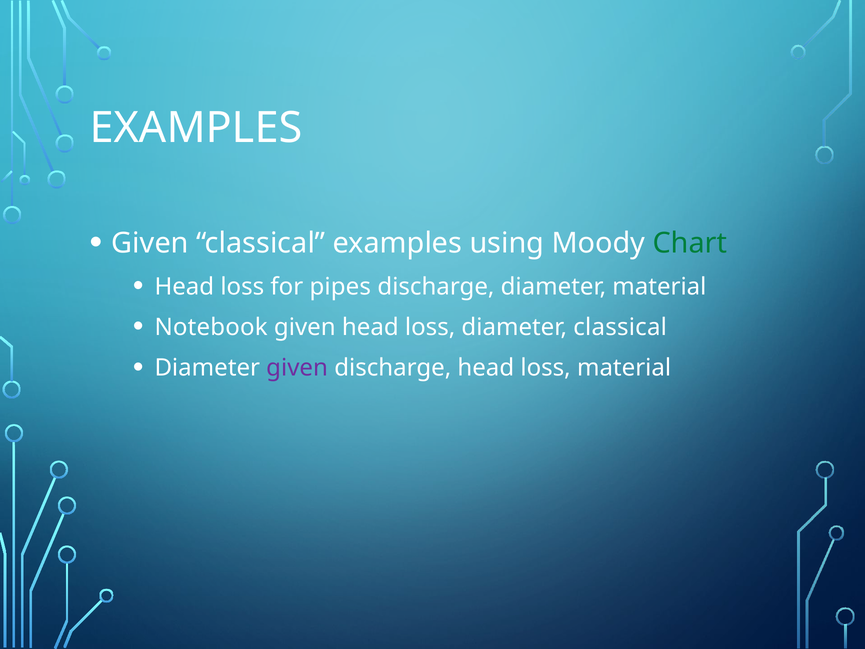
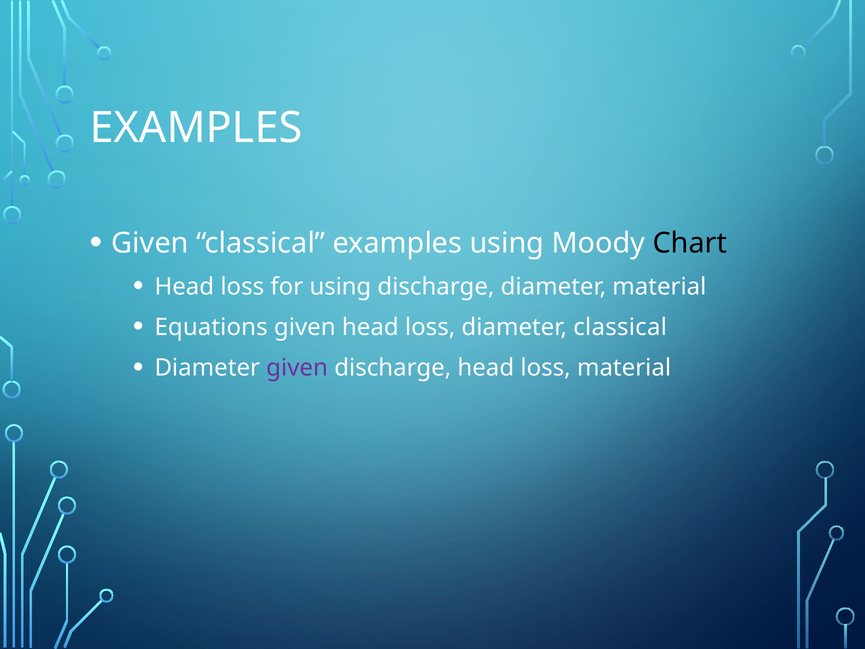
Chart colour: green -> black
for pipes: pipes -> using
Notebook: Notebook -> Equations
